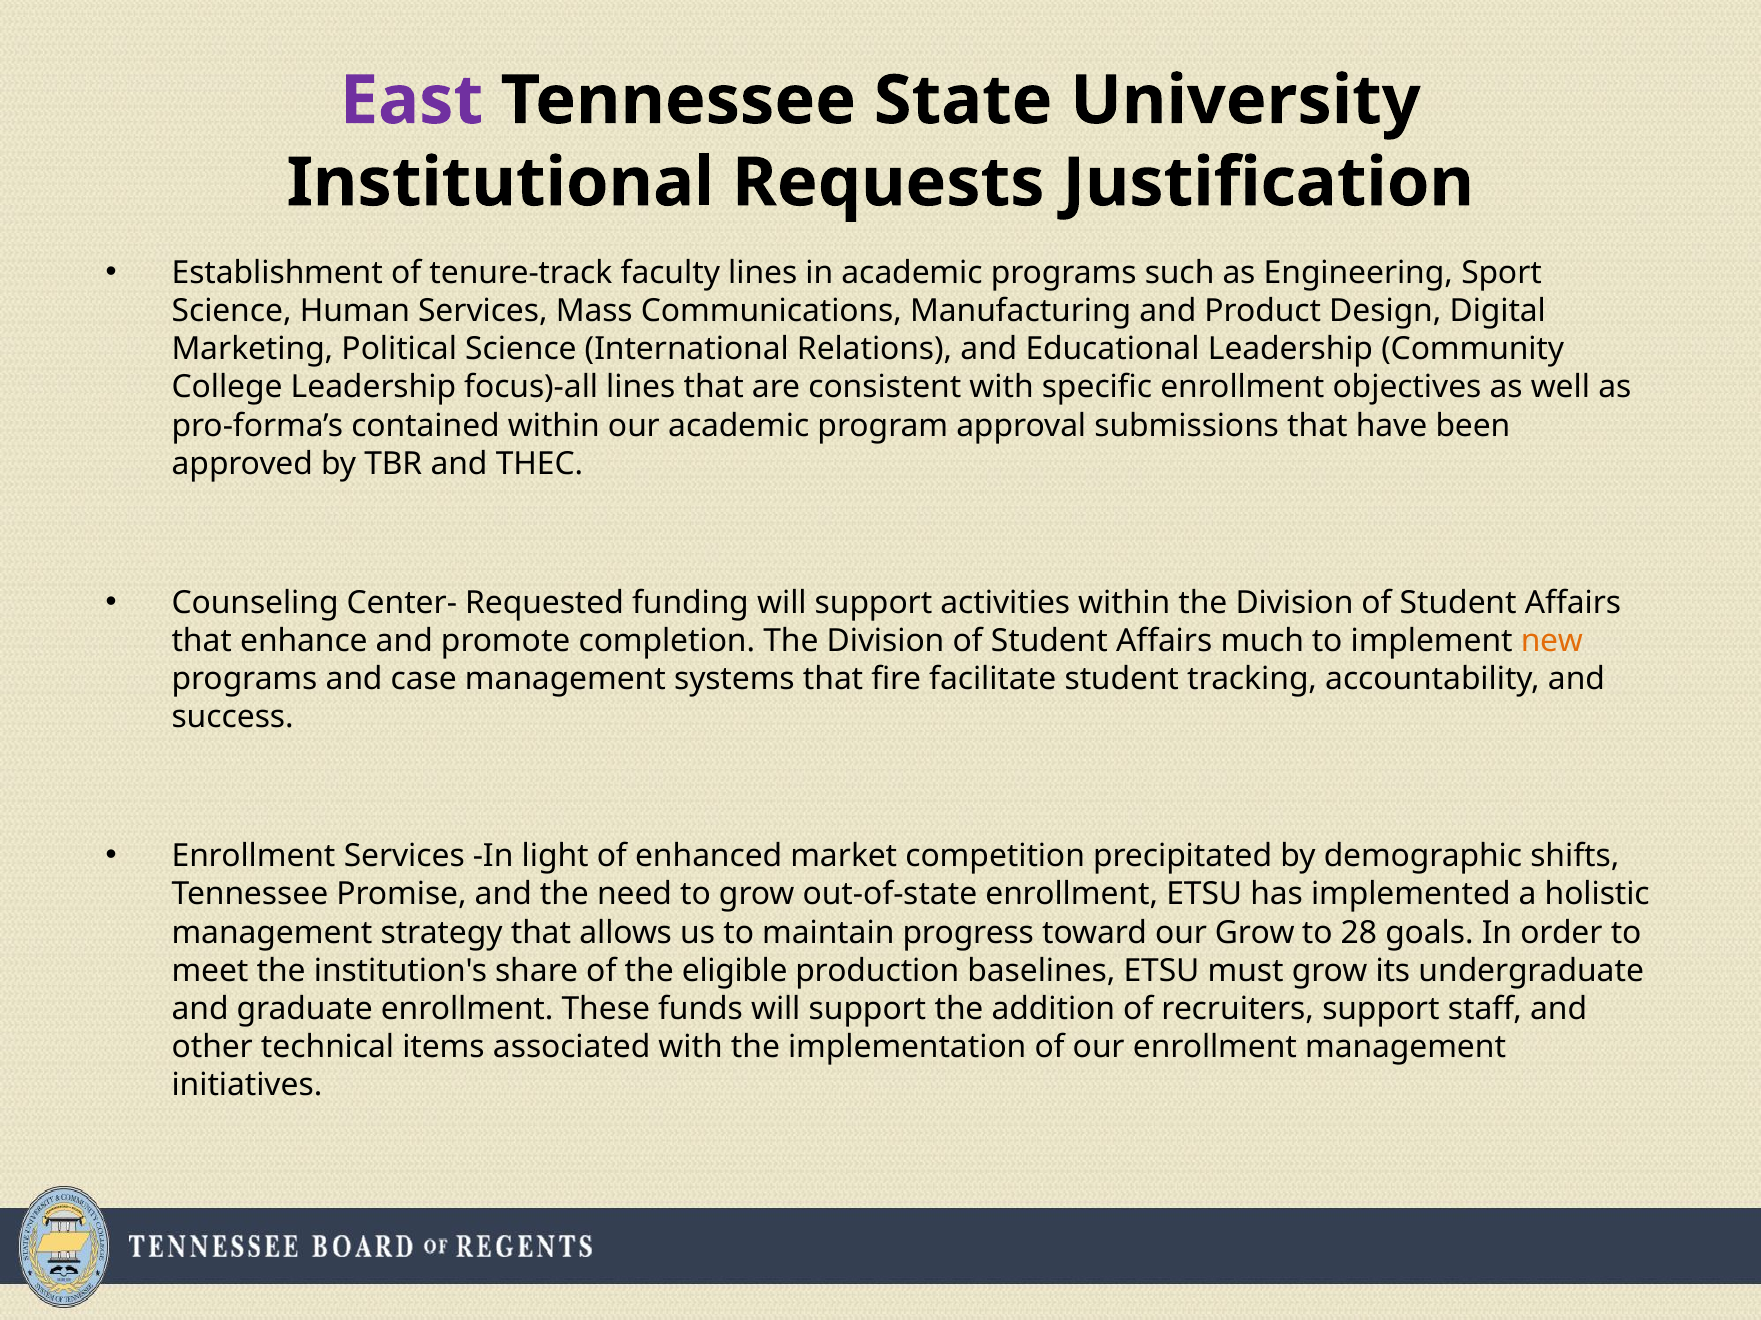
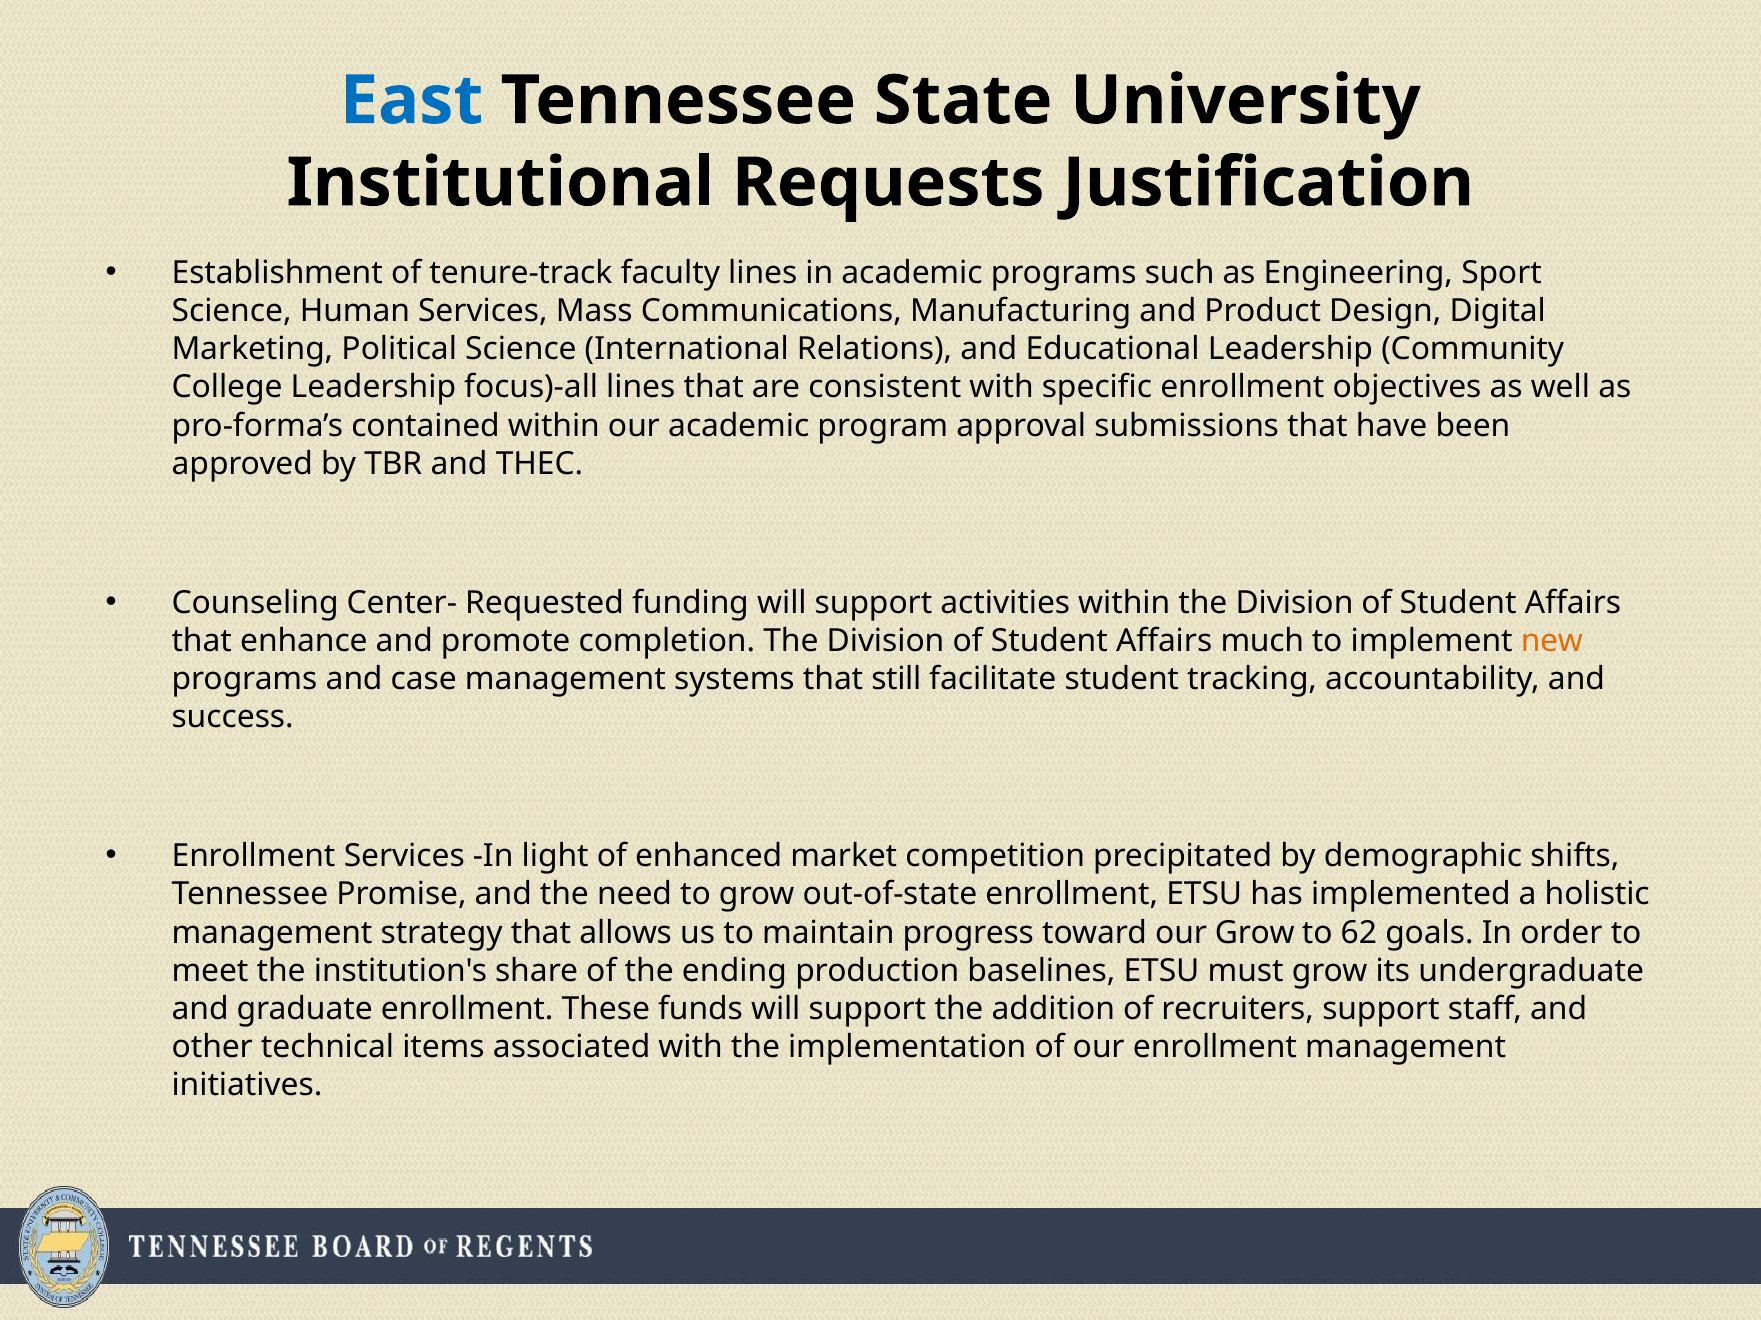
East colour: purple -> blue
fire: fire -> still
28: 28 -> 62
eligible: eligible -> ending
